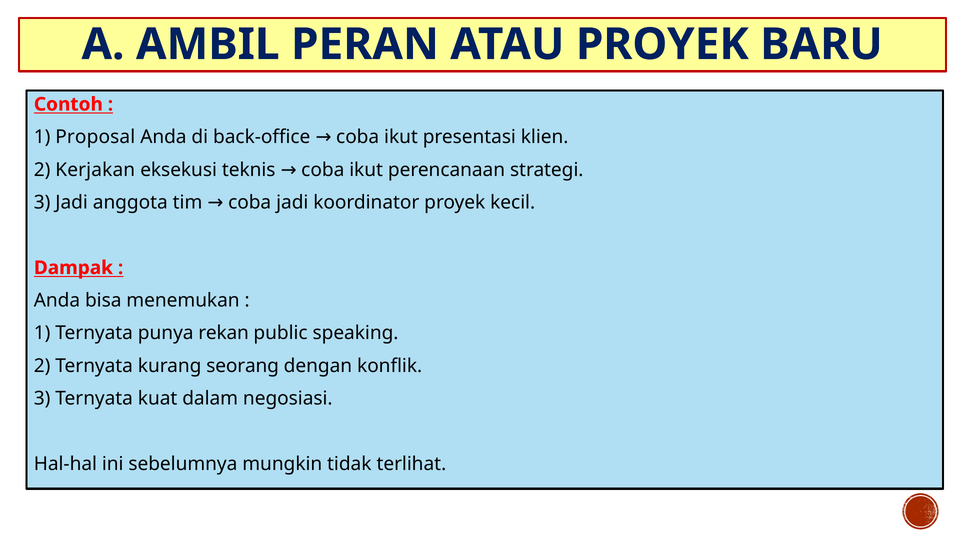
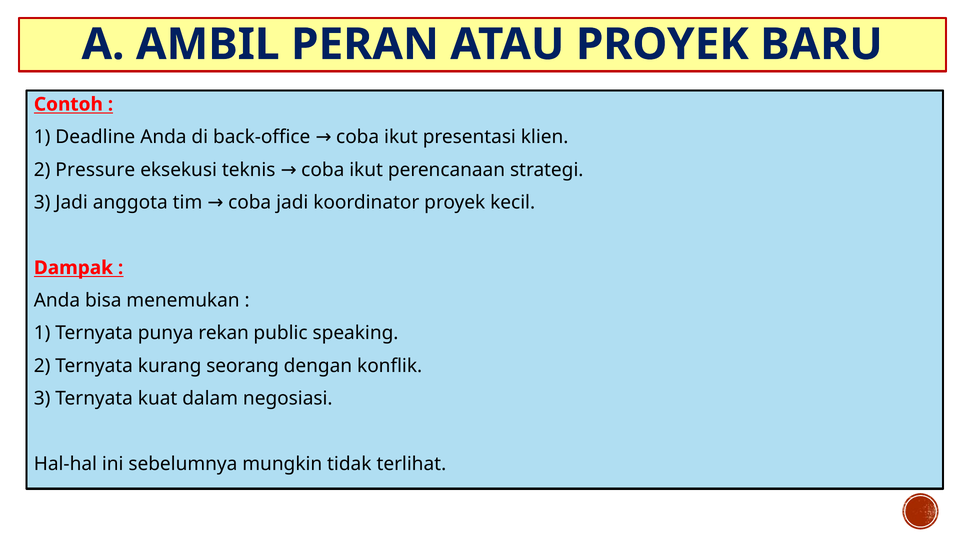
Proposal: Proposal -> Deadline
Kerjakan: Kerjakan -> Pressure
